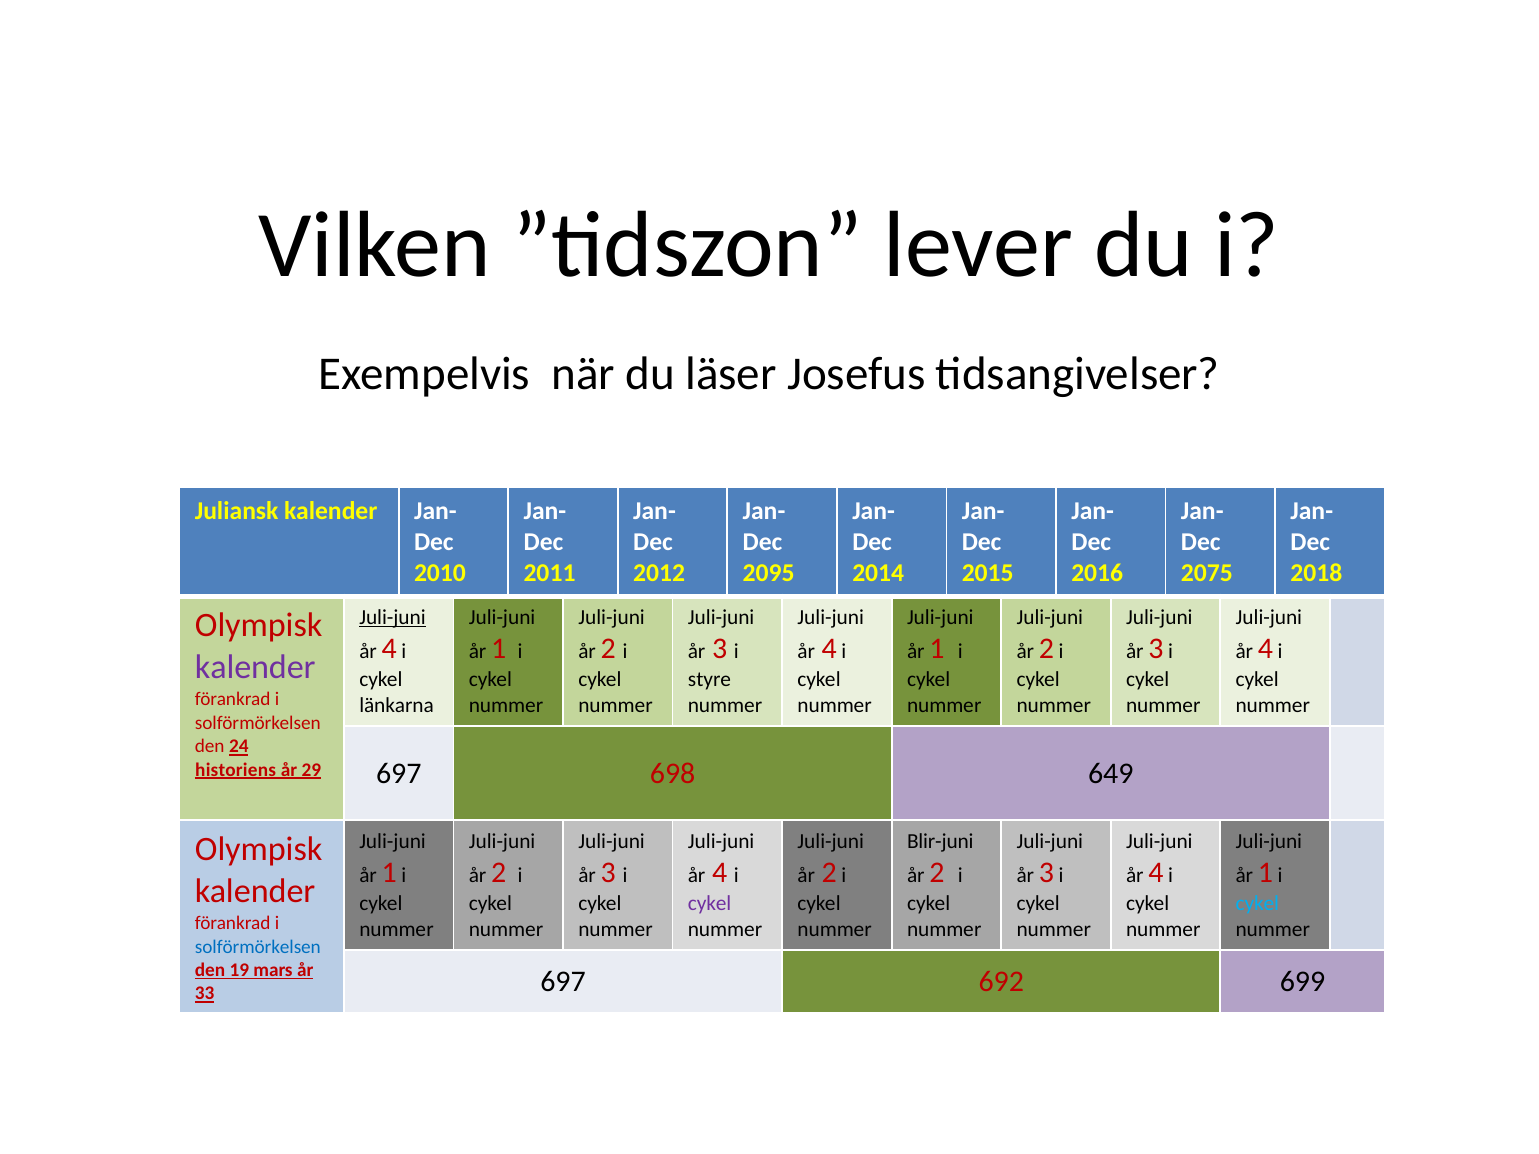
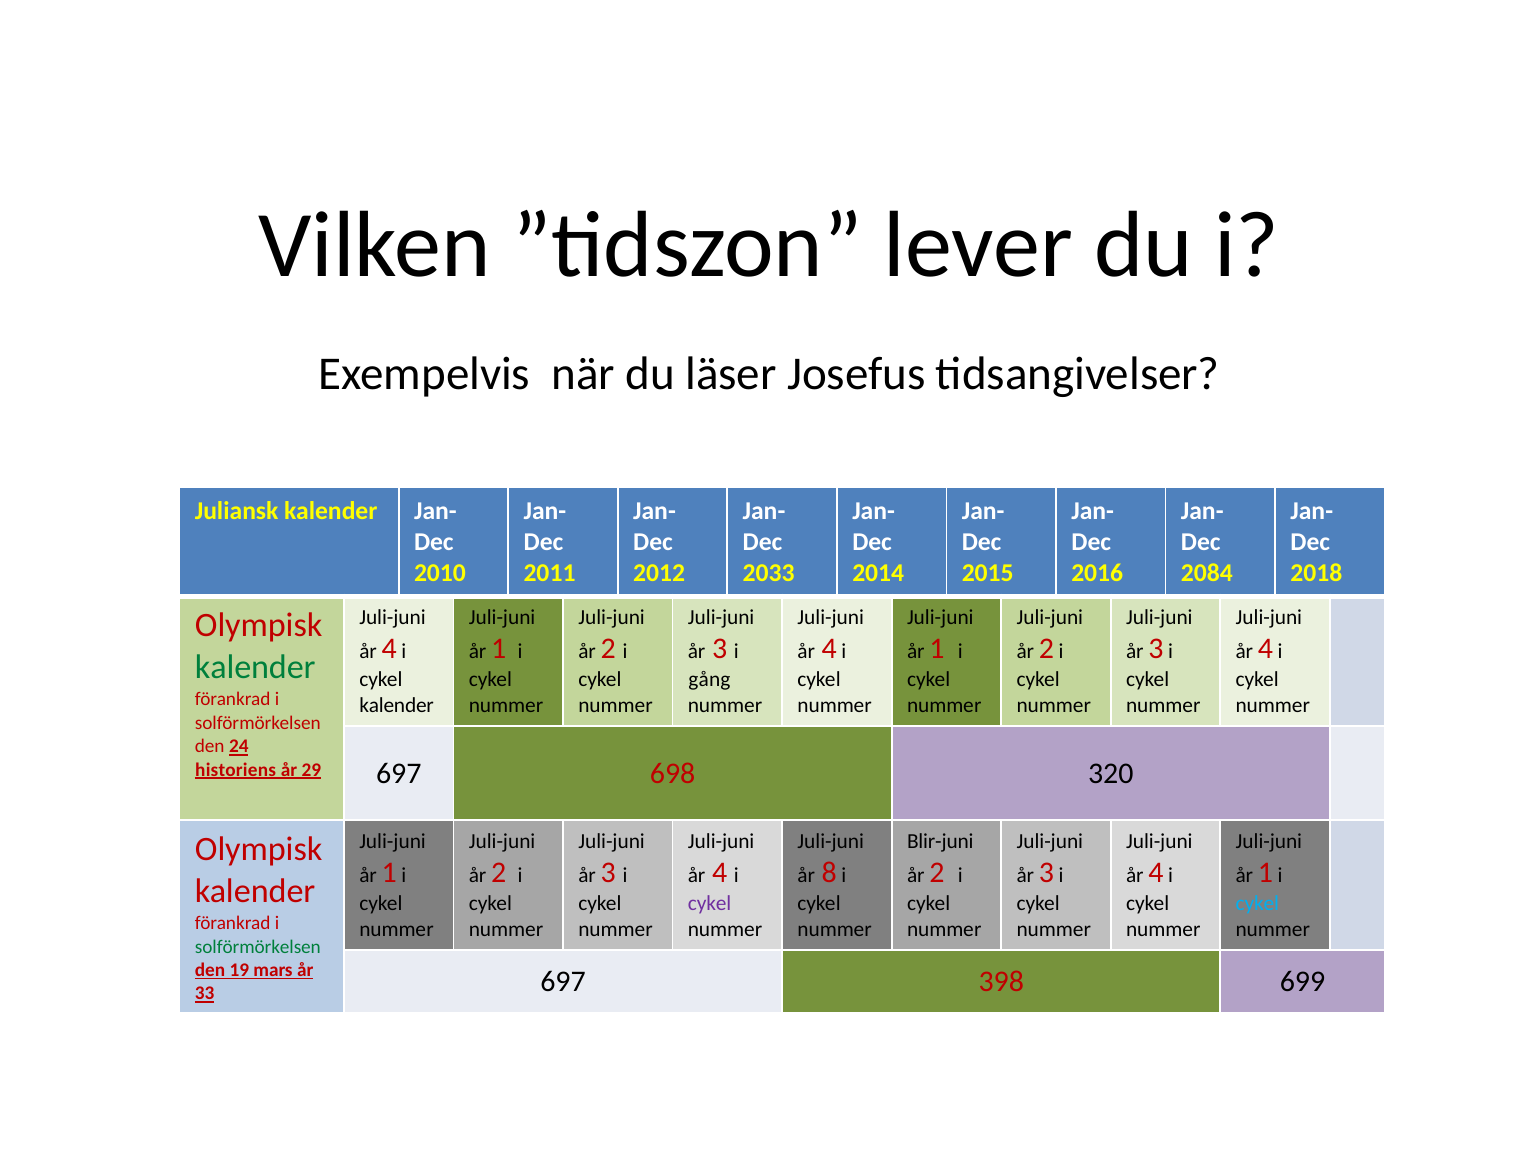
2095: 2095 -> 2033
2075: 2075 -> 2084
Juli-juni at (393, 617) underline: present -> none
kalender at (255, 667) colour: purple -> green
styre: styre -> gång
länkarna at (397, 706): länkarna -> kalender
649: 649 -> 320
2 at (829, 873): 2 -> 8
solförmörkelsen at (258, 947) colour: blue -> green
692: 692 -> 398
